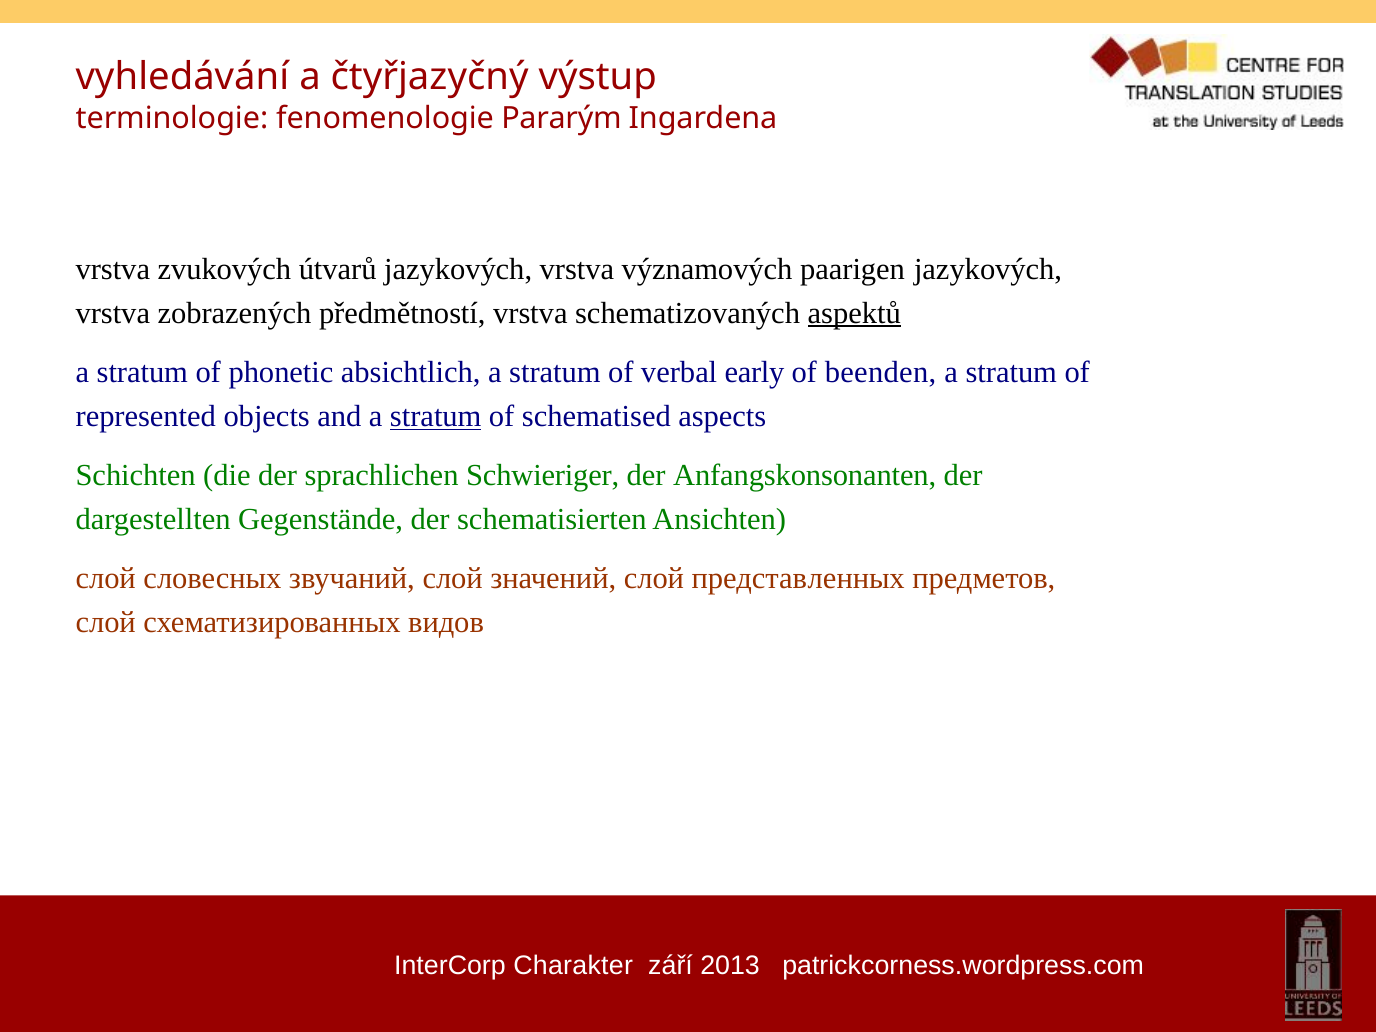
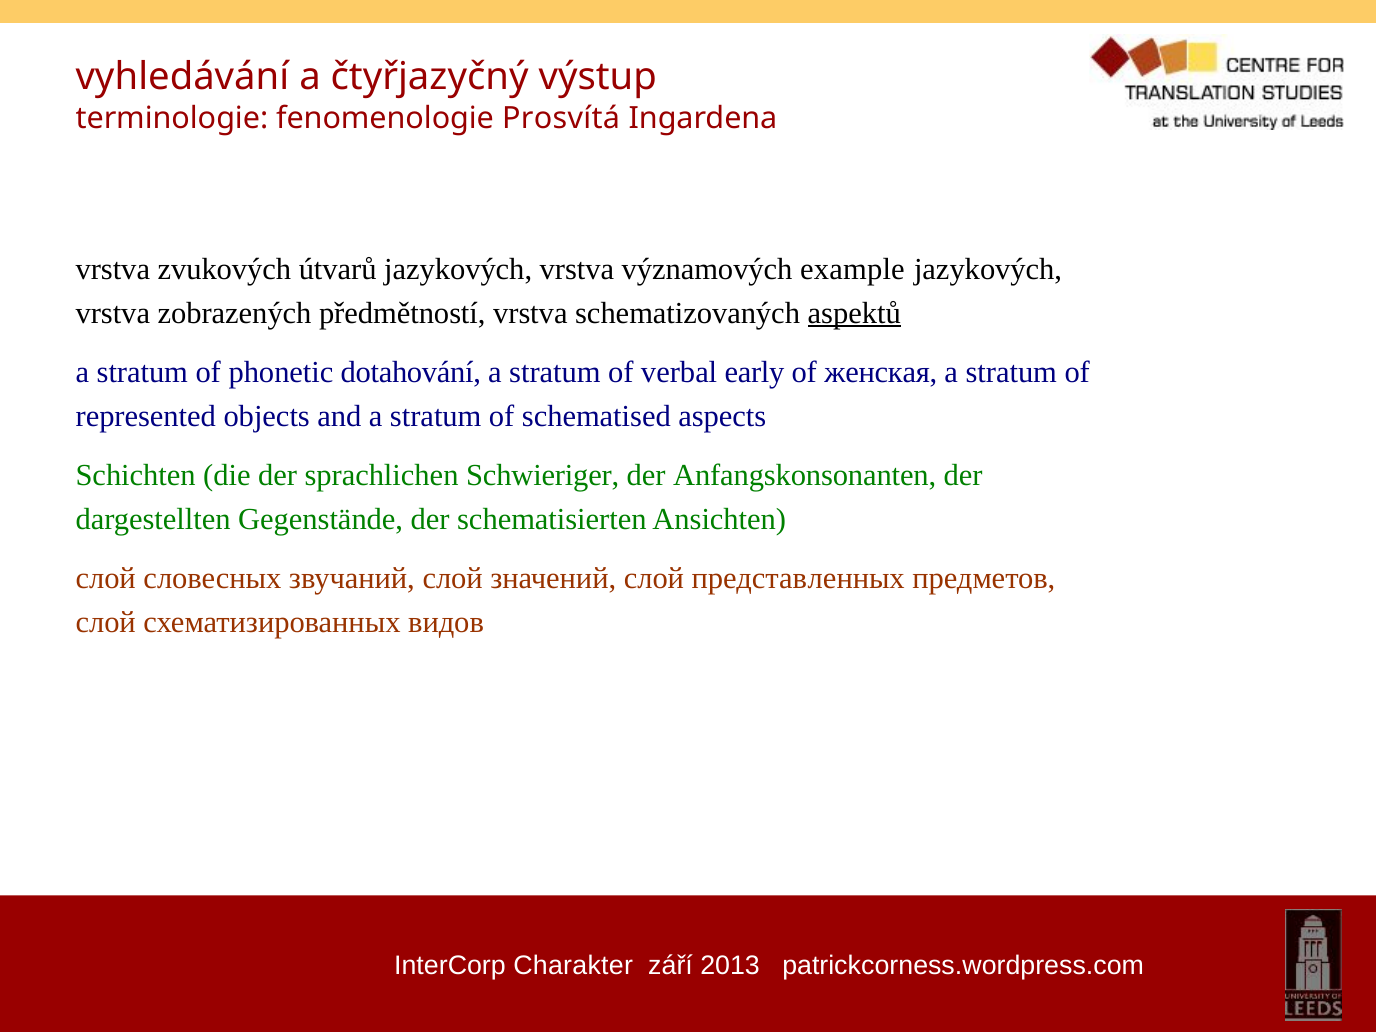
Pararým: Pararým -> Prosvítá
paarigen: paarigen -> example
absichtlich: absichtlich -> dotahování
beenden: beenden -> женская
stratum at (436, 416) underline: present -> none
